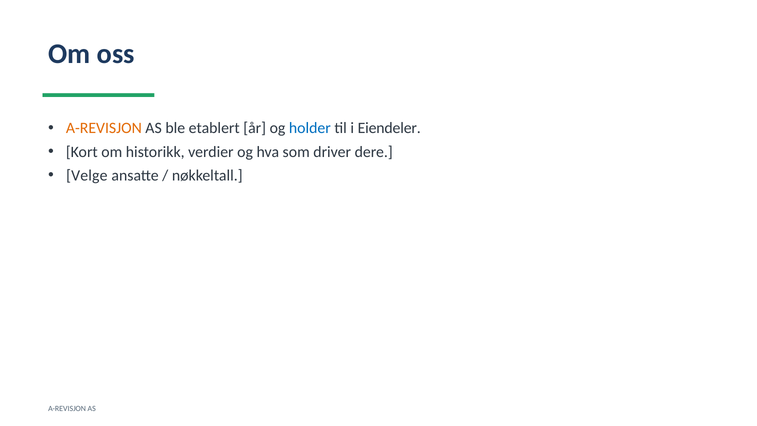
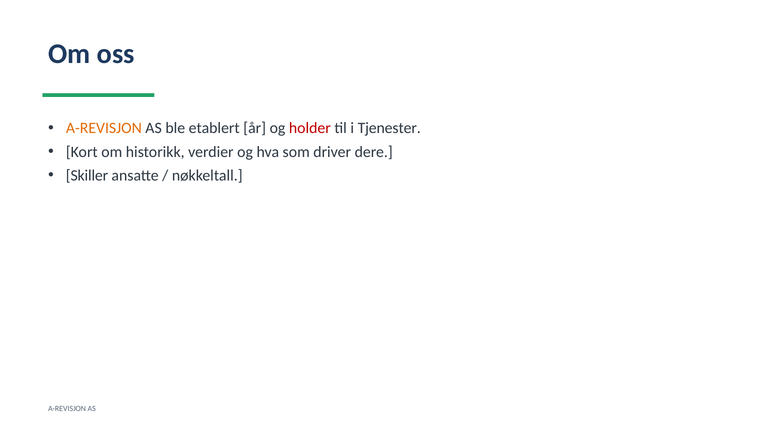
holder colour: blue -> red
Eiendeler: Eiendeler -> Tjenester
Velge: Velge -> Skiller
